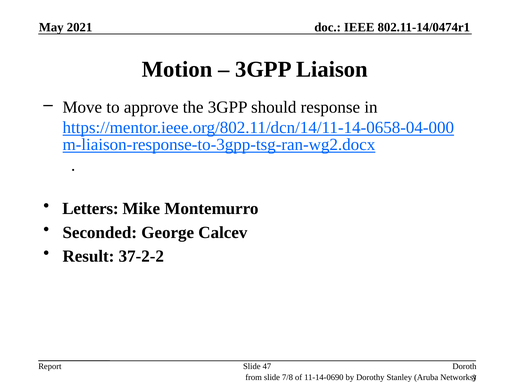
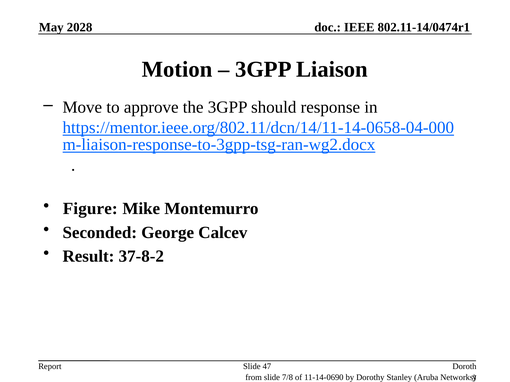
2021: 2021 -> 2028
Letters: Letters -> Figure
37-2-2: 37-2-2 -> 37-8-2
